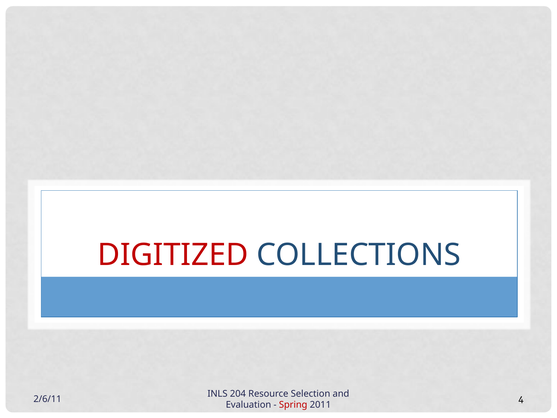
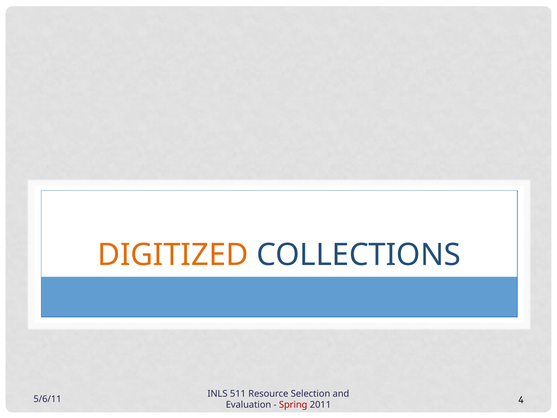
DIGITIZED colour: red -> orange
204: 204 -> 511
2/6/11: 2/6/11 -> 5/6/11
